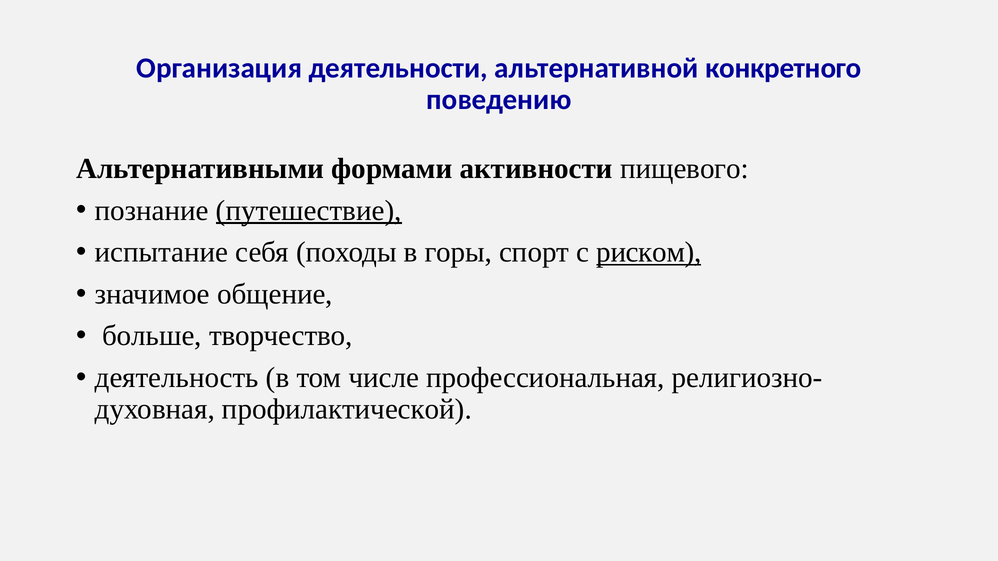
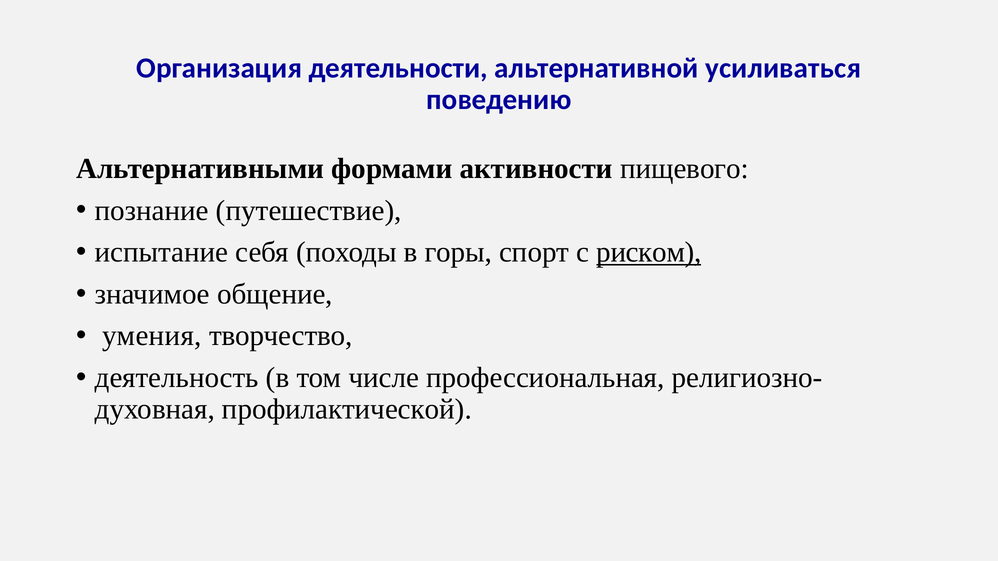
конкретного: конкретного -> усиливаться
путешествие underline: present -> none
больше: больше -> умения
